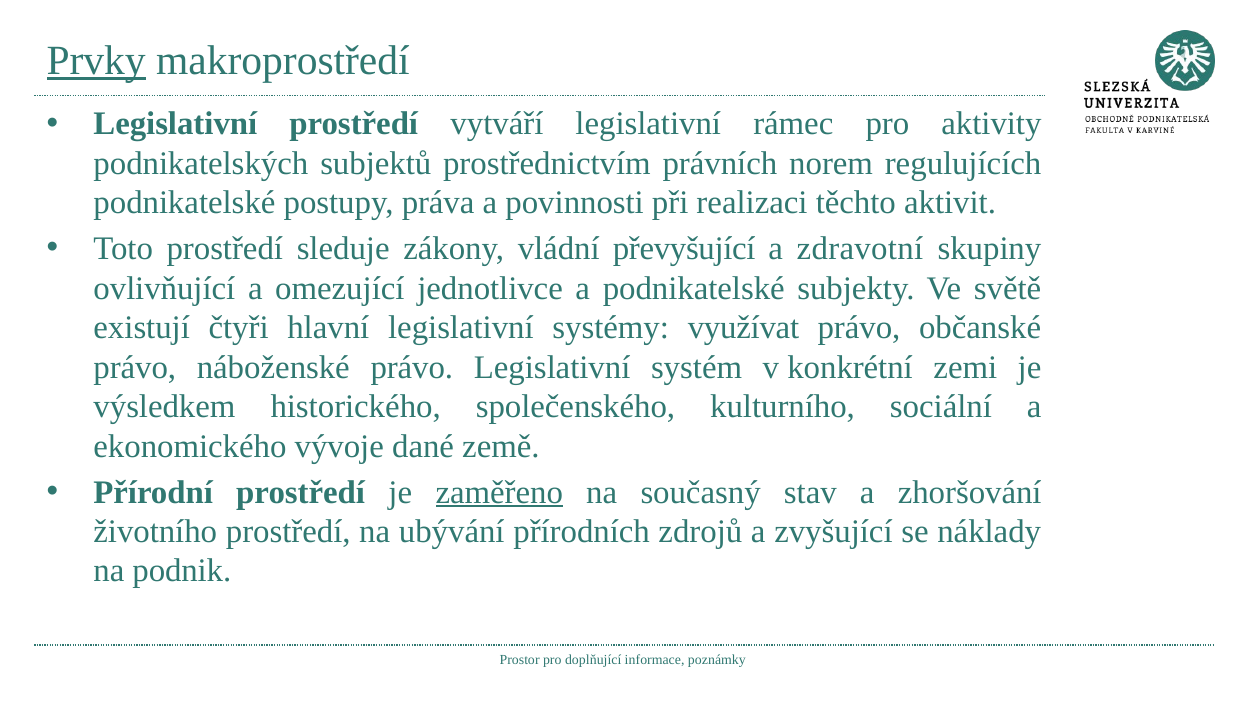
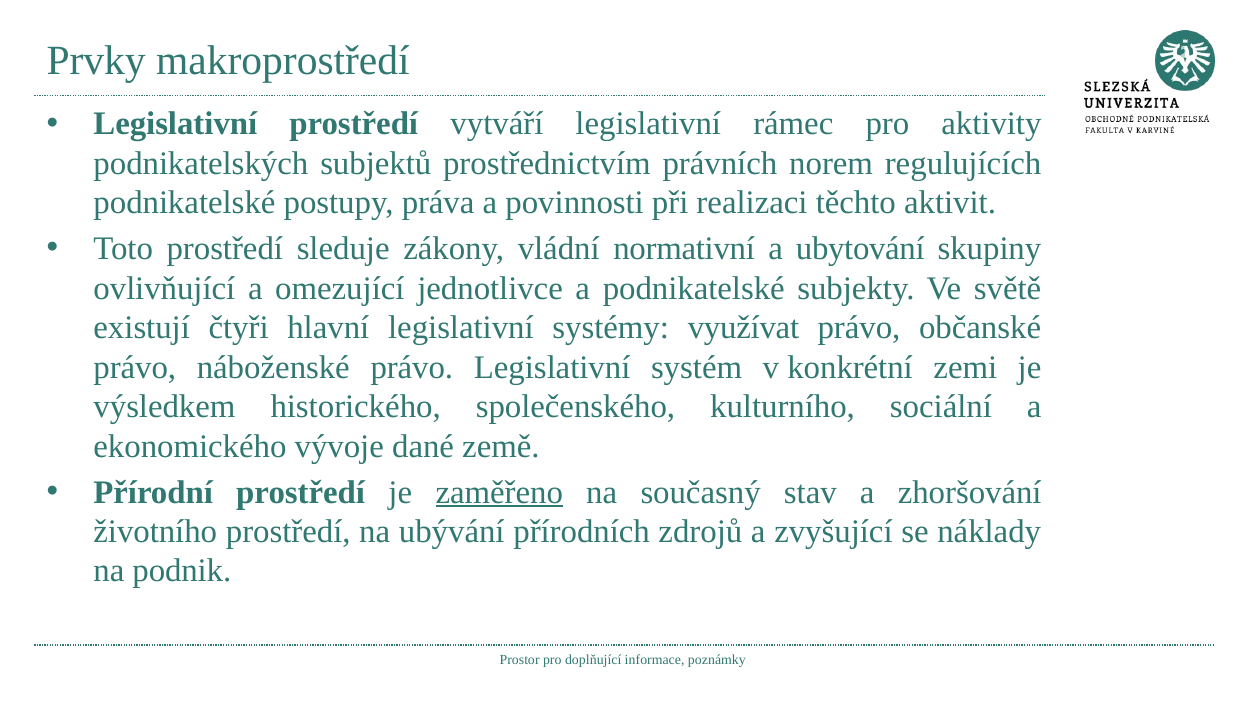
Prvky underline: present -> none
převyšující: převyšující -> normativní
zdravotní: zdravotní -> ubytování
